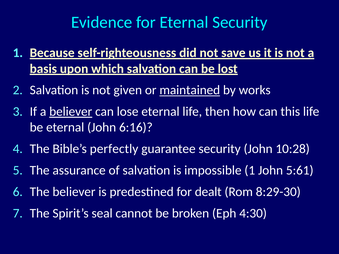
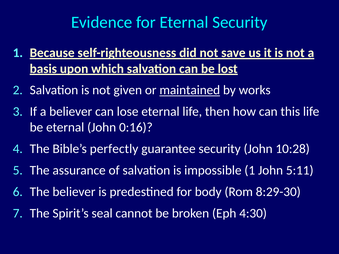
believer at (71, 112) underline: present -> none
6:16: 6:16 -> 0:16
5:61: 5:61 -> 5:11
dealt: dealt -> body
